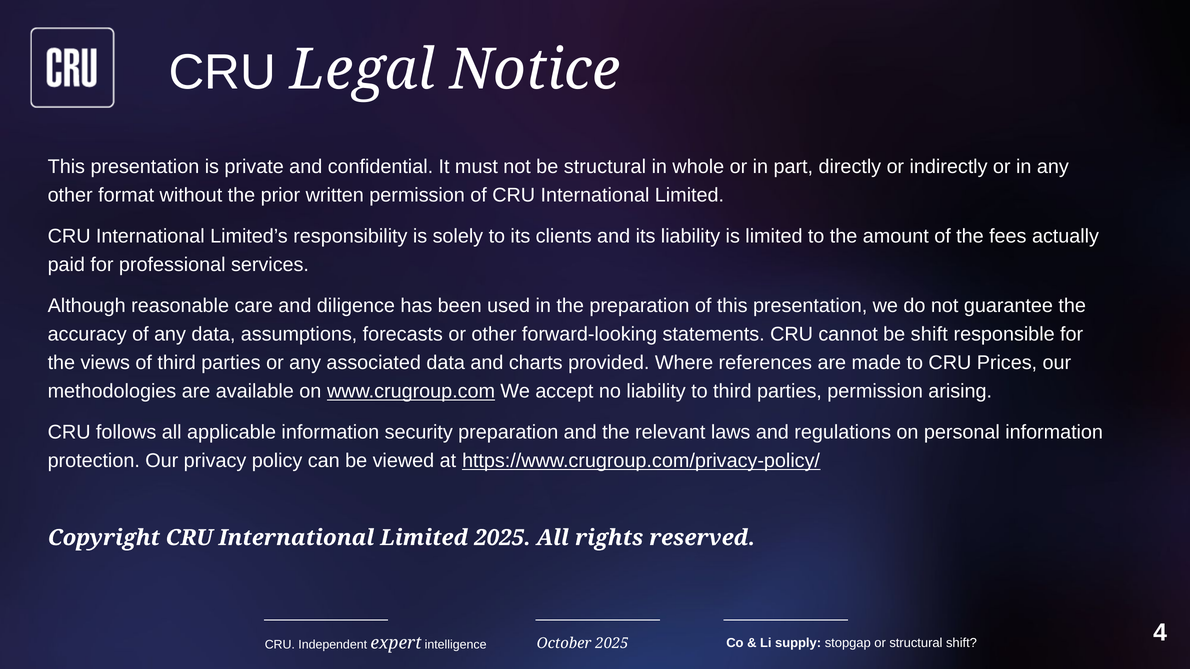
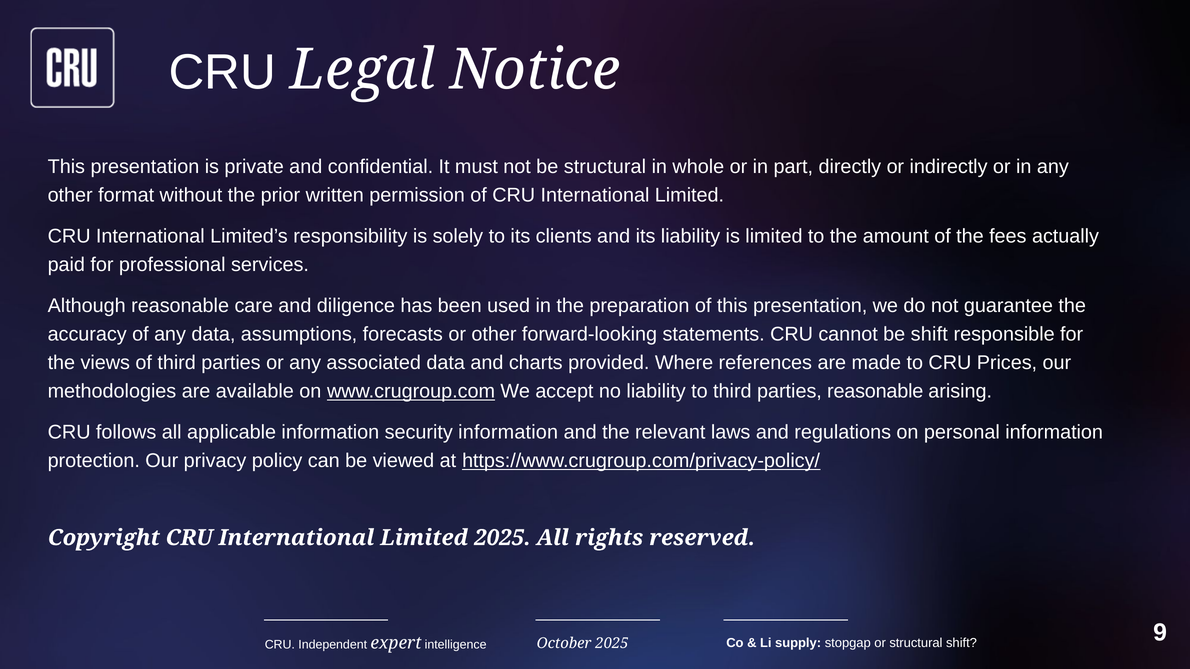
parties permission: permission -> reasonable
security preparation: preparation -> information
4: 4 -> 9
